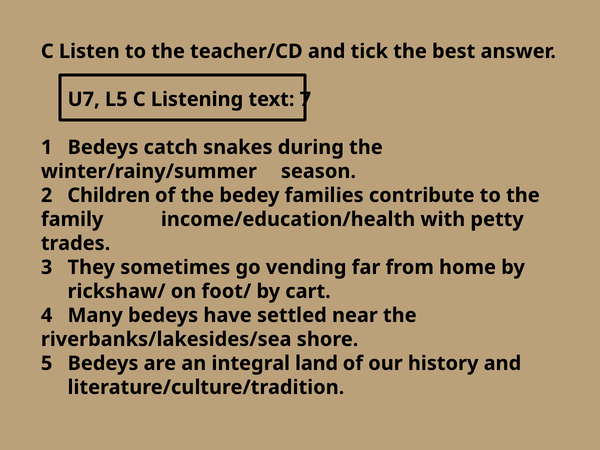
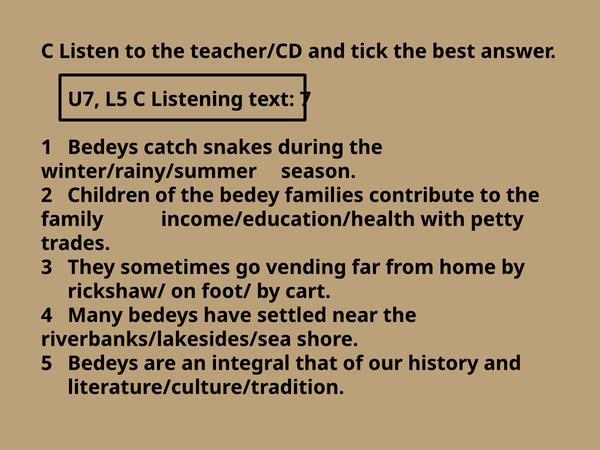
land: land -> that
